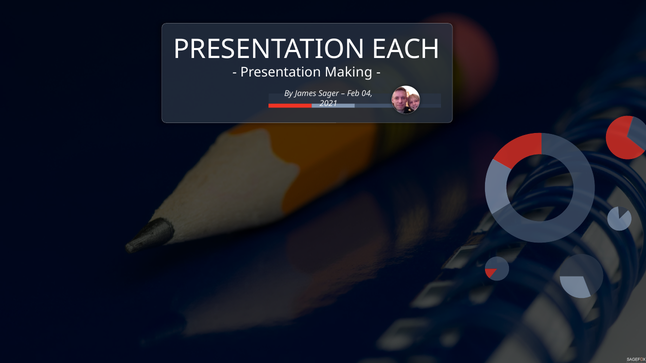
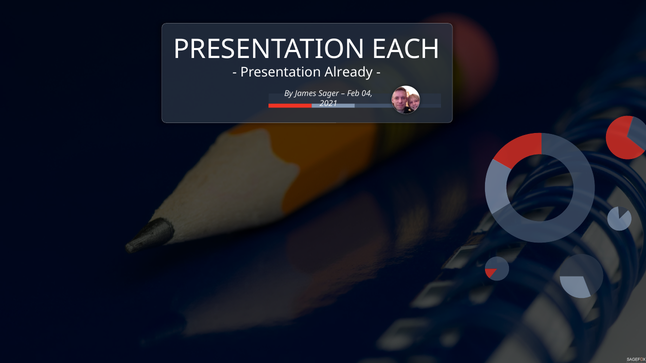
Making: Making -> Already
